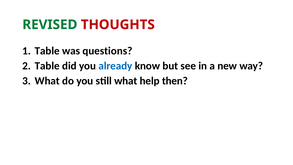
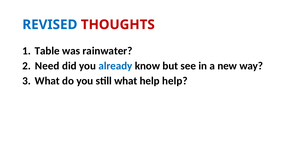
REVISED colour: green -> blue
questions: questions -> rainwater
Table at (47, 66): Table -> Need
help then: then -> help
